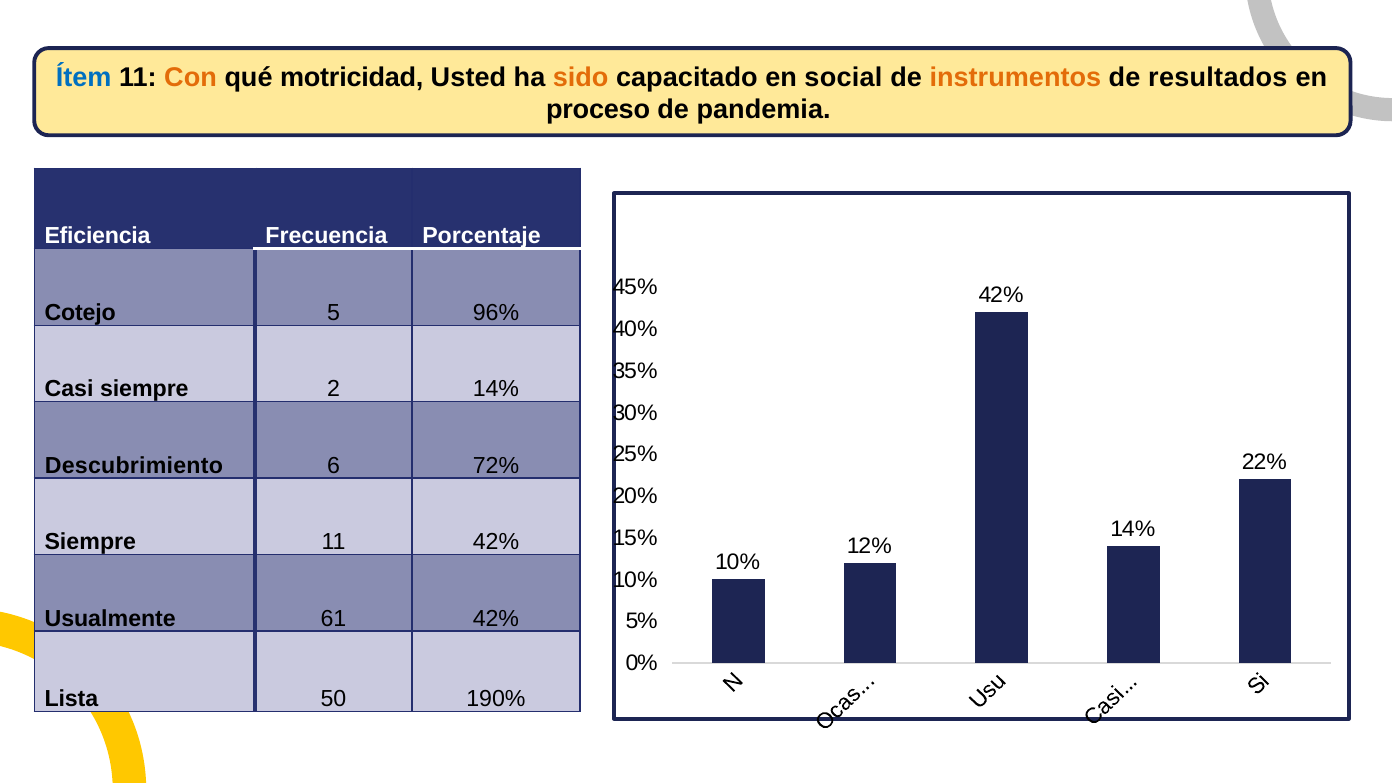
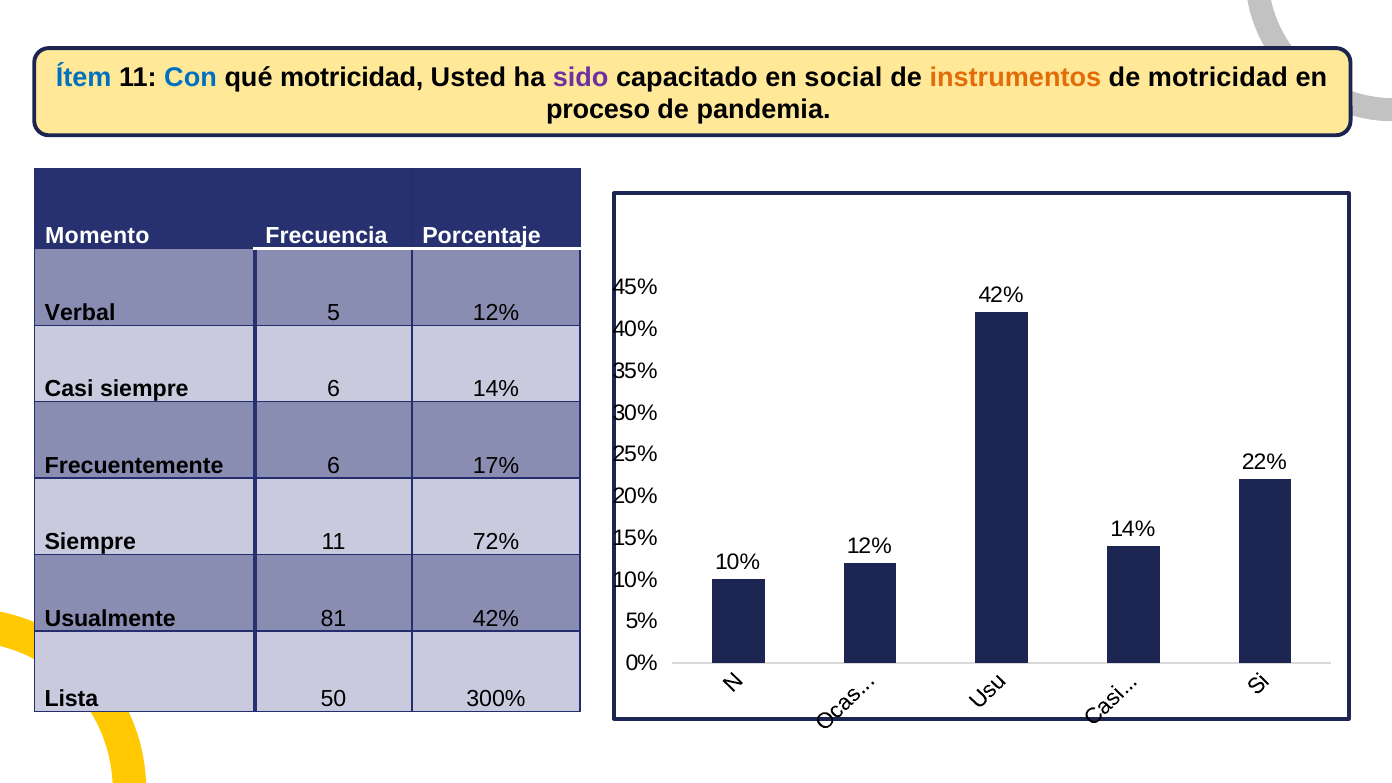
Con colour: orange -> blue
sido colour: orange -> purple
de resultados: resultados -> motricidad
Eficiencia: Eficiencia -> Momento
Cotejo: Cotejo -> Verbal
5 96%: 96% -> 12%
siempre 2: 2 -> 6
Descubrimiento: Descubrimiento -> Frecuentemente
72%: 72% -> 17%
11 42%: 42% -> 72%
61: 61 -> 81
190%: 190% -> 300%
